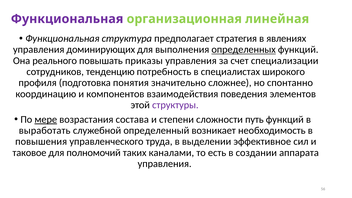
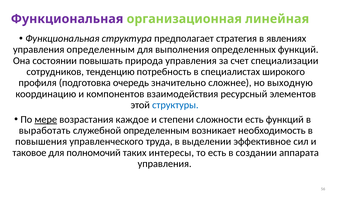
управления доминирующих: доминирующих -> определенным
определенных underline: present -> none
реального: реального -> состоянии
приказы: приказы -> природа
понятия: понятия -> очередь
спонтанно: спонтанно -> выходную
поведения: поведения -> ресурсный
структуры colour: purple -> blue
состава: состава -> каждое
сложности путь: путь -> есть
служебной определенный: определенный -> определенным
каналами: каналами -> интересы
